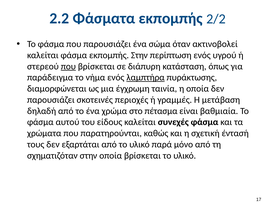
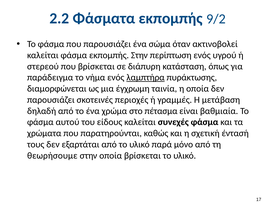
2/2: 2/2 -> 9/2
που at (68, 66) underline: present -> none
σχηματιζόταν: σχηματιζόταν -> θεωρήσουμε
